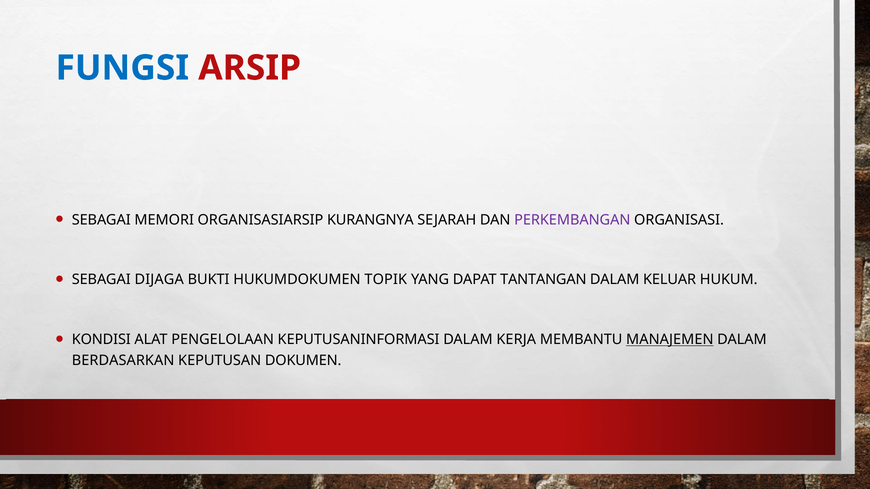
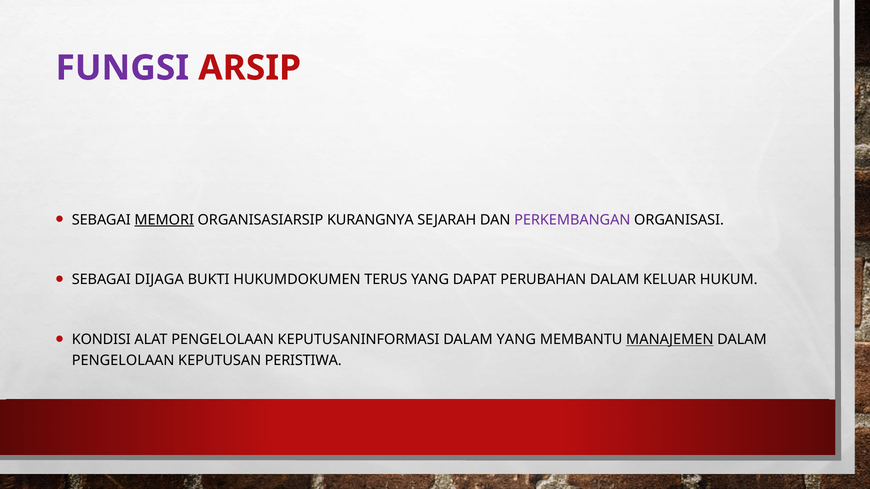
FUNGSI colour: blue -> purple
MEMORI underline: none -> present
TOPIK: TOPIK -> TERUS
TANTANGAN: TANTANGAN -> PERUBAHAN
DALAM KERJA: KERJA -> YANG
BERDASARKAN at (123, 361): BERDASARKAN -> PENGELOLAAN
DOKUMEN: DOKUMEN -> PERISTIWA
